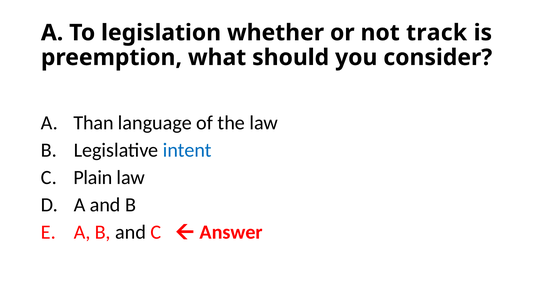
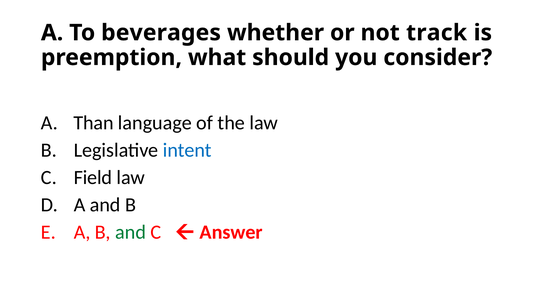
legislation: legislation -> beverages
Plain: Plain -> Field
and at (131, 232) colour: black -> green
